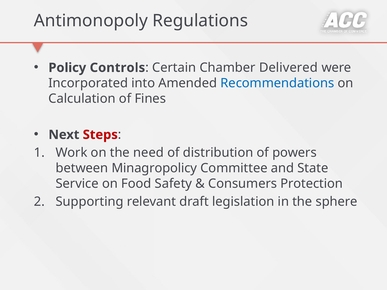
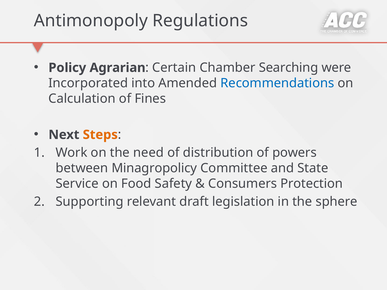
Controls: Controls -> Agrarian
Delivered: Delivered -> Searching
Steps colour: red -> orange
